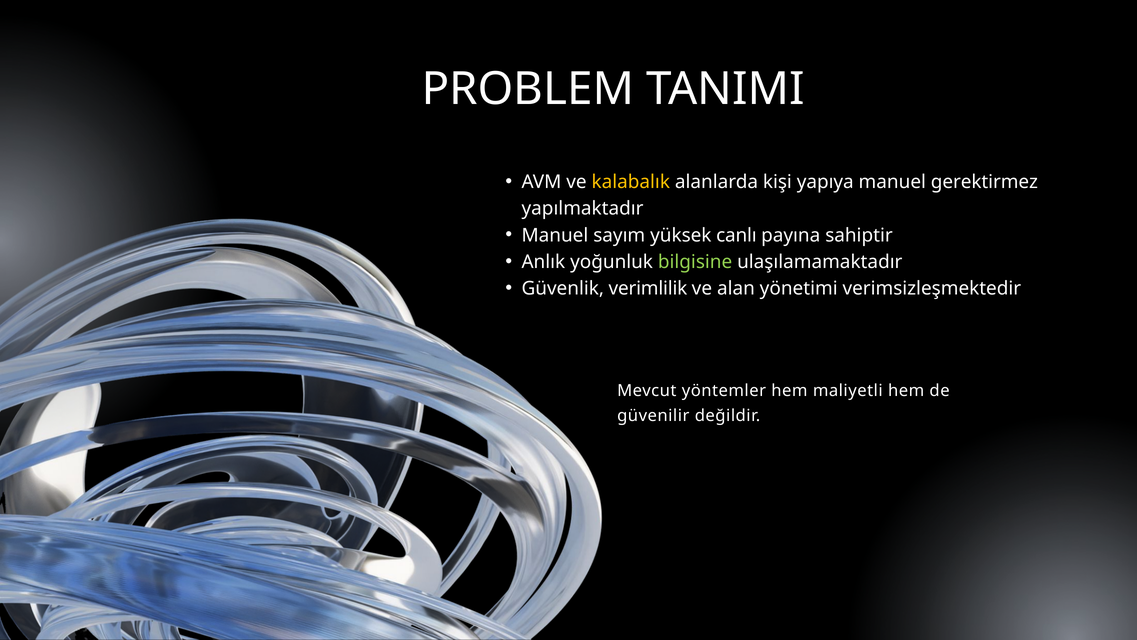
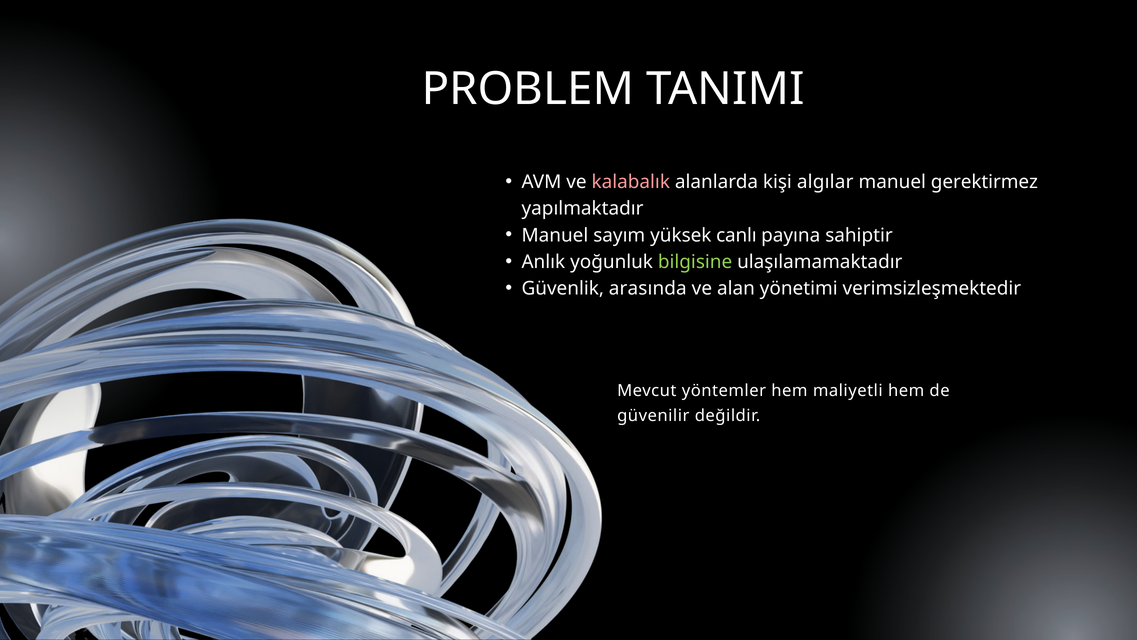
kalabalık colour: yellow -> pink
yapıya: yapıya -> algılar
verimlilik: verimlilik -> arasında
